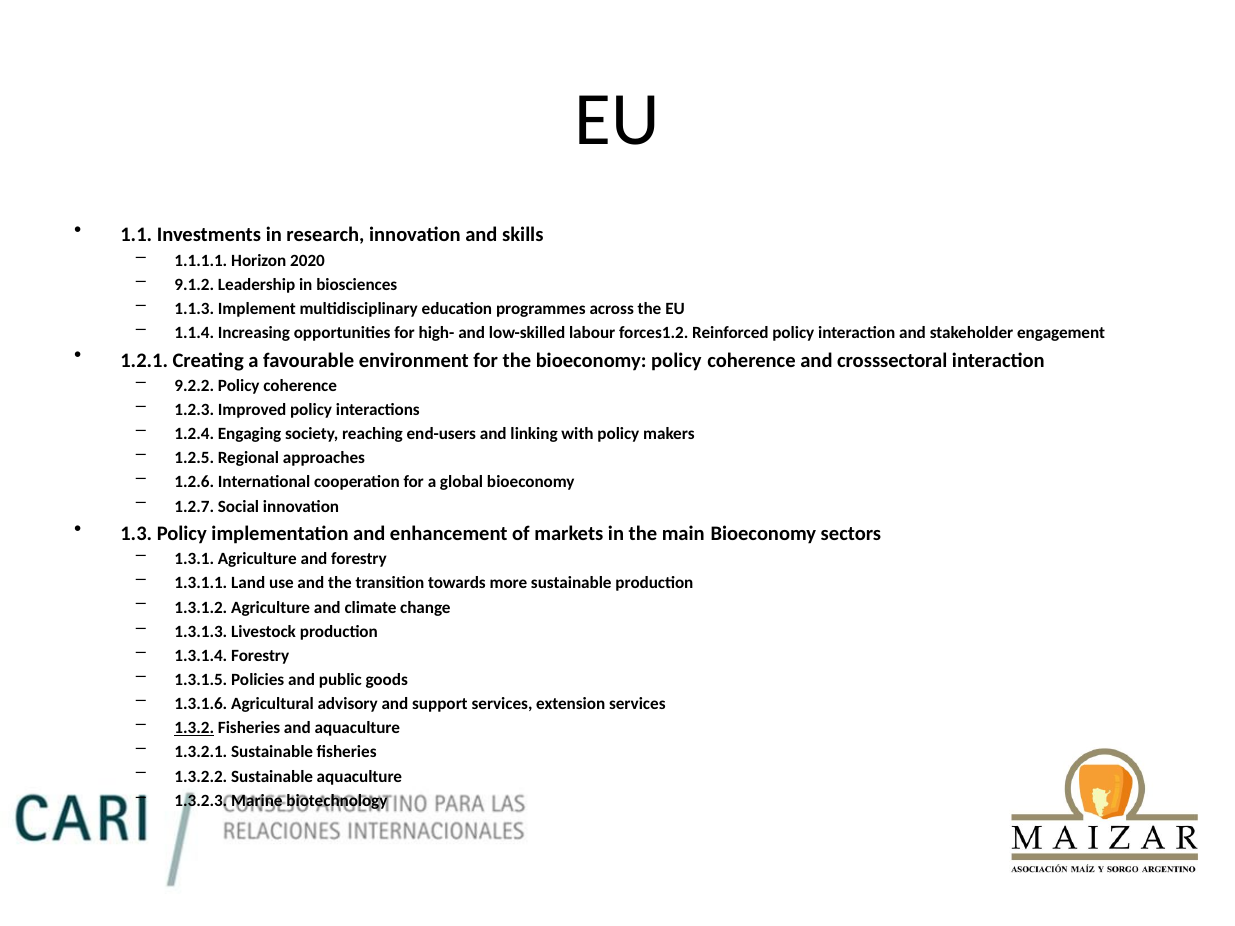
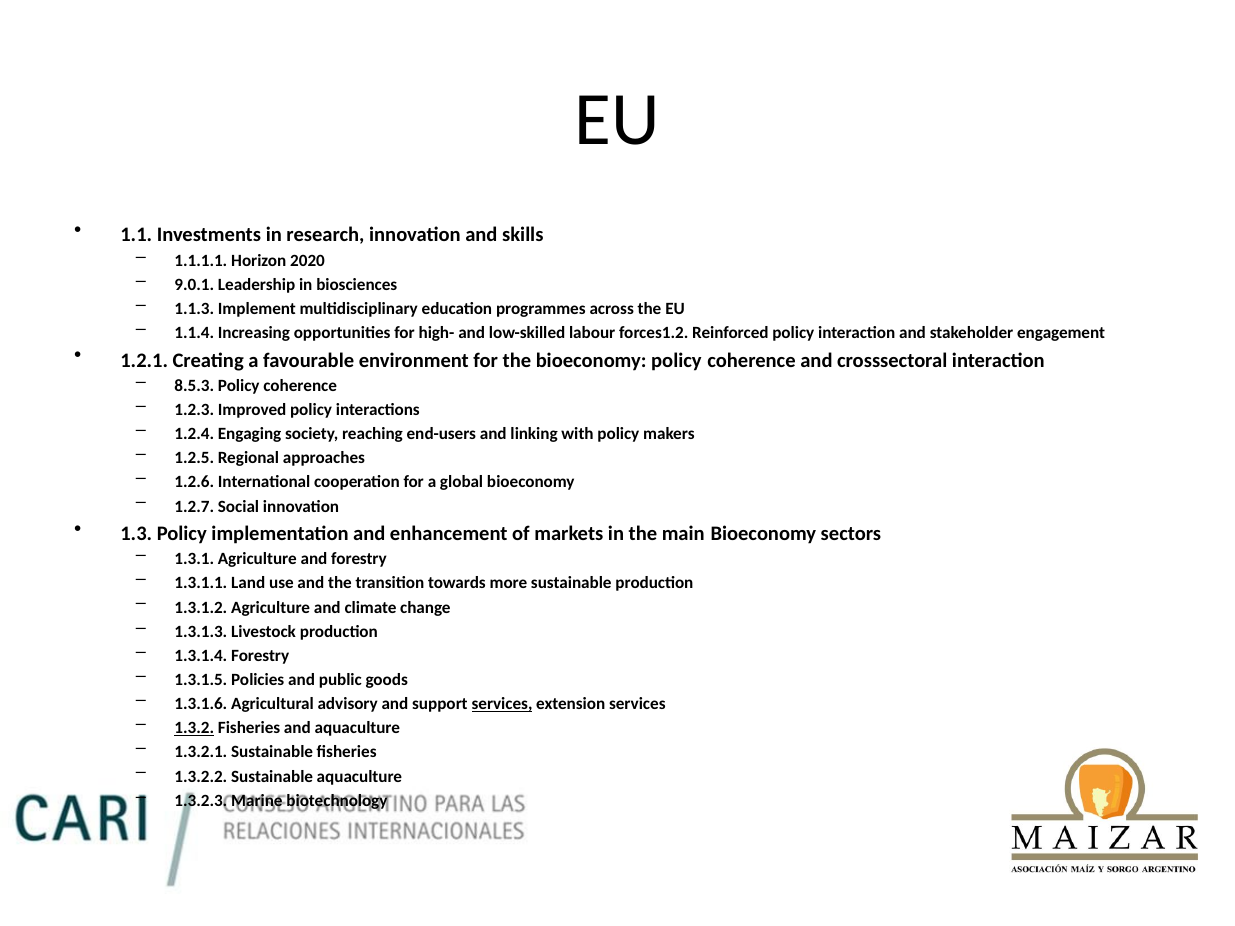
9.1.2: 9.1.2 -> 9.0.1
9.2.2: 9.2.2 -> 8.5.3
services at (502, 704) underline: none -> present
